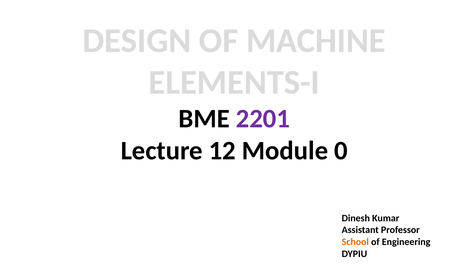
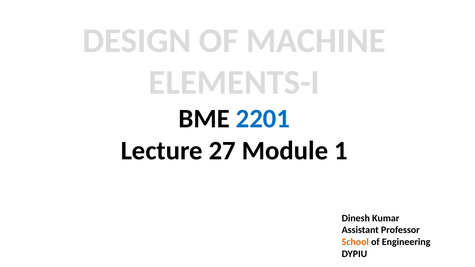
2201 colour: purple -> blue
12: 12 -> 27
0: 0 -> 1
